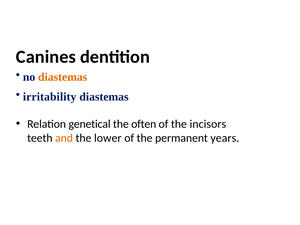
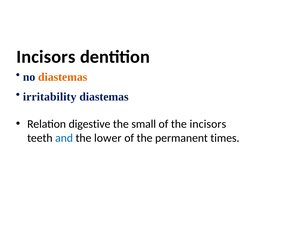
Canines at (46, 57): Canines -> Incisors
genetical: genetical -> digestive
often: often -> small
and colour: orange -> blue
years: years -> times
